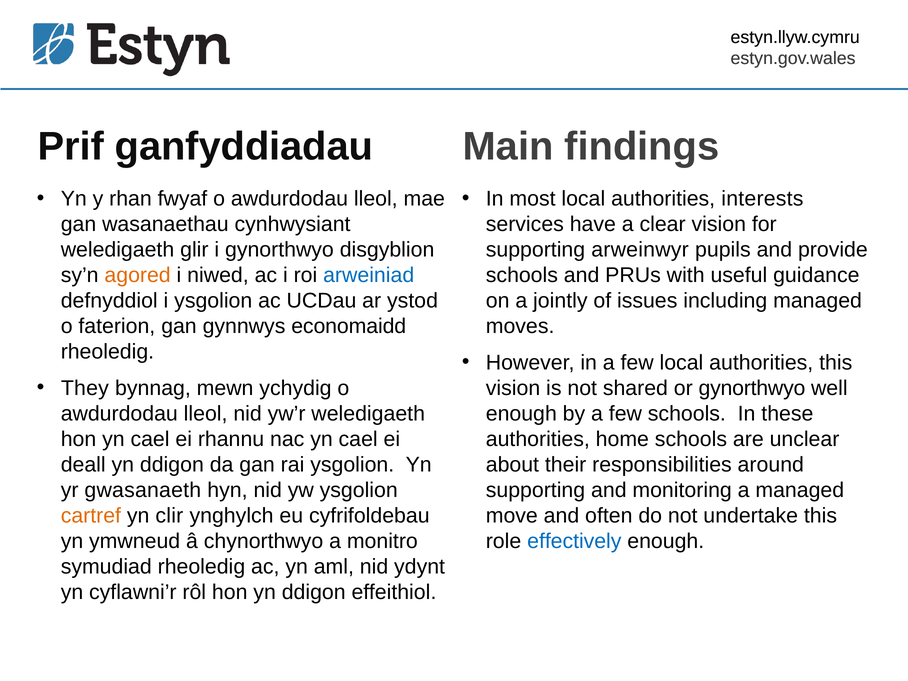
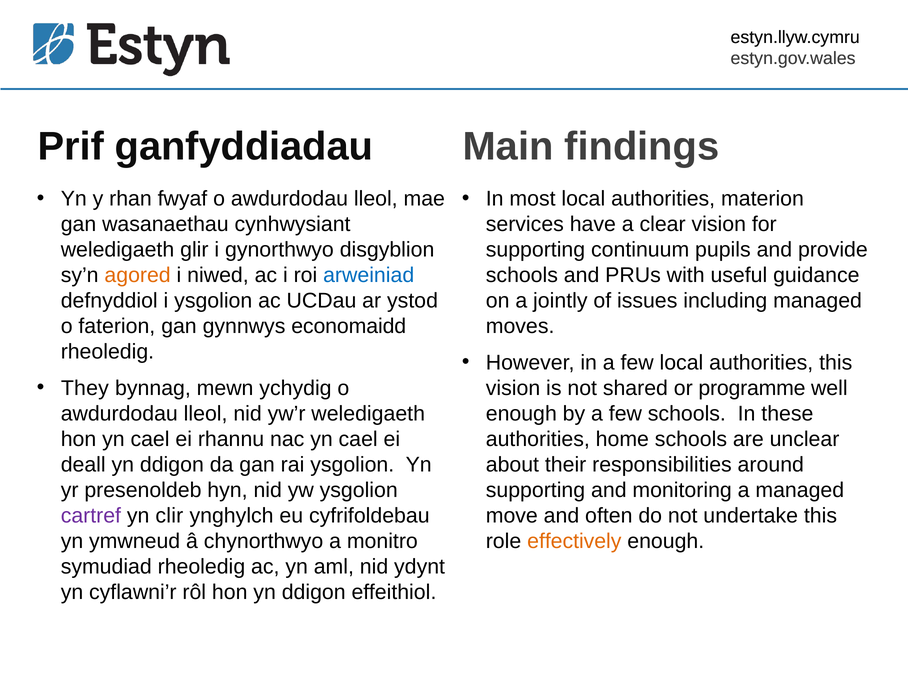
interests: interests -> materion
arweinwyr: arweinwyr -> continuum
or gynorthwyo: gynorthwyo -> programme
gwasanaeth: gwasanaeth -> presenoldeb
cartref colour: orange -> purple
effectively colour: blue -> orange
